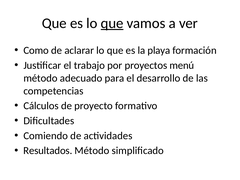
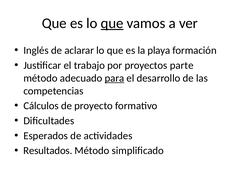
Como: Como -> Inglés
menú: menú -> parte
para underline: none -> present
Comiendo: Comiendo -> Esperados
